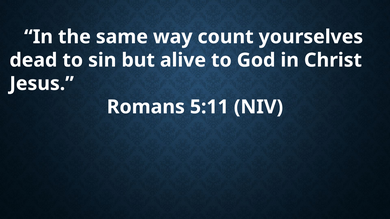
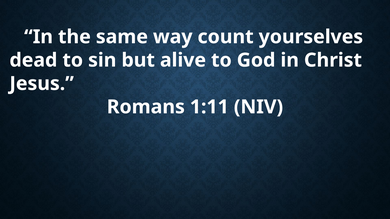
5:11: 5:11 -> 1:11
